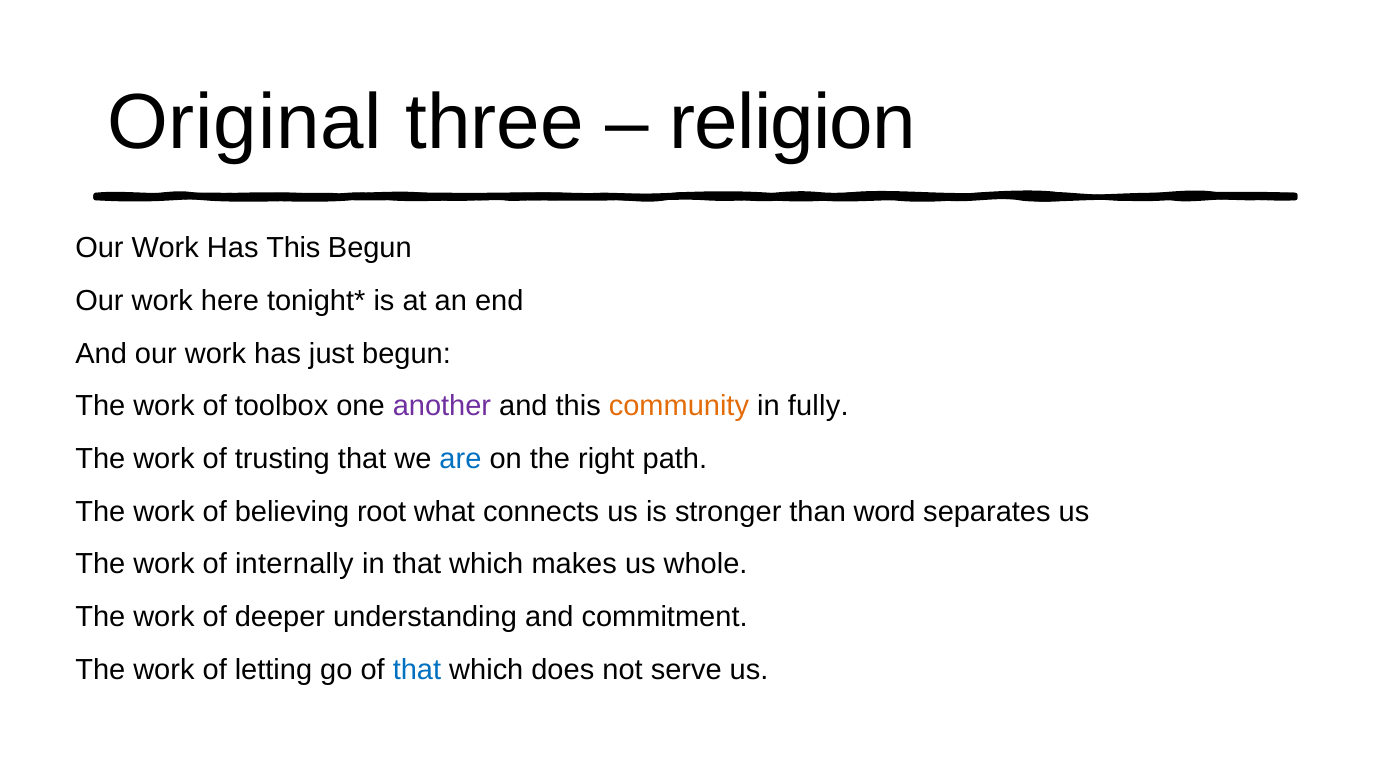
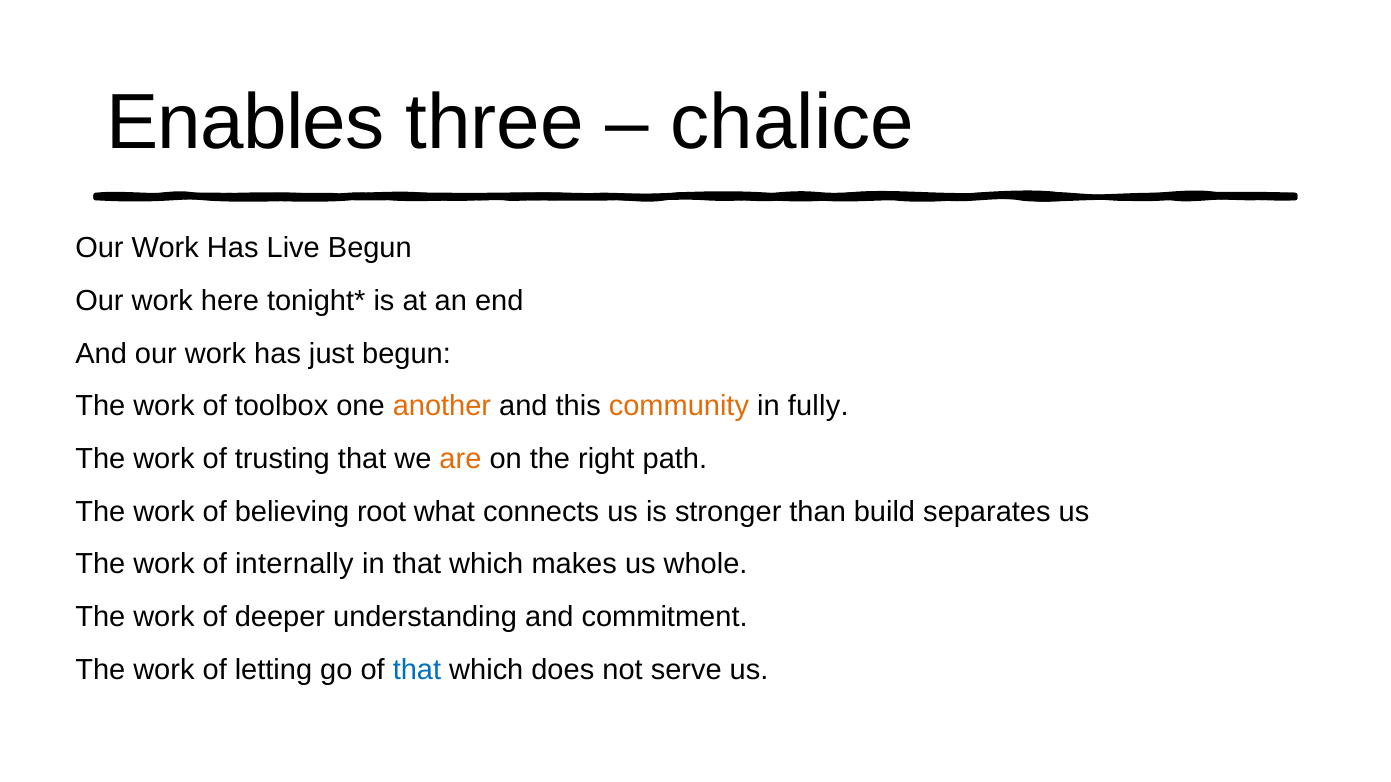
Original: Original -> Enables
religion: religion -> chalice
Has This: This -> Live
another colour: purple -> orange
are colour: blue -> orange
word: word -> build
